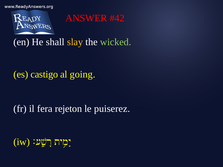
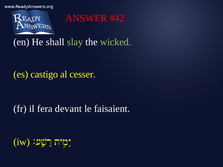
slay colour: yellow -> light green
going: going -> cesser
rejeton: rejeton -> devant
puiserez: puiserez -> faisaient
